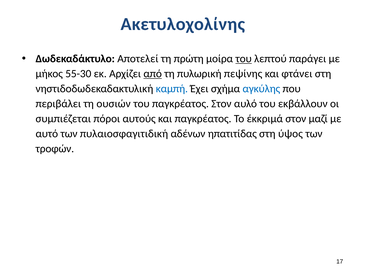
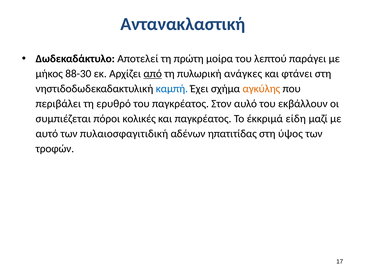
Ακετυλοχολίνης: Ακετυλοχολίνης -> Αντανακλαστική
του at (244, 59) underline: present -> none
55-30: 55-30 -> 88-30
πεψίνης: πεψίνης -> ανάγκες
αγκύλης colour: blue -> orange
ουσιών: ουσιών -> ερυθρό
αυτούς: αυτούς -> κολικές
έκκριμά στον: στον -> είδη
